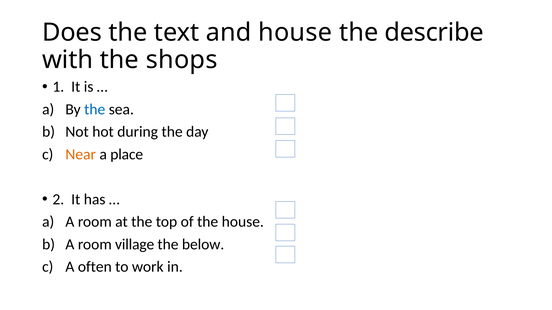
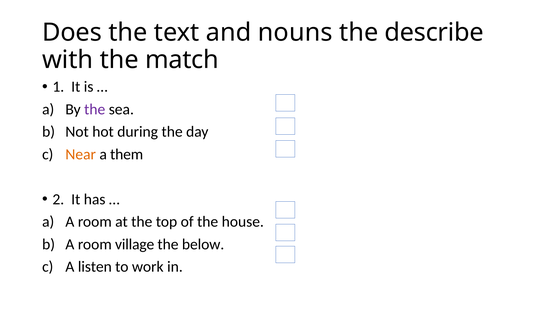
and house: house -> nouns
shops: shops -> match
the at (95, 109) colour: blue -> purple
place: place -> them
often: often -> listen
